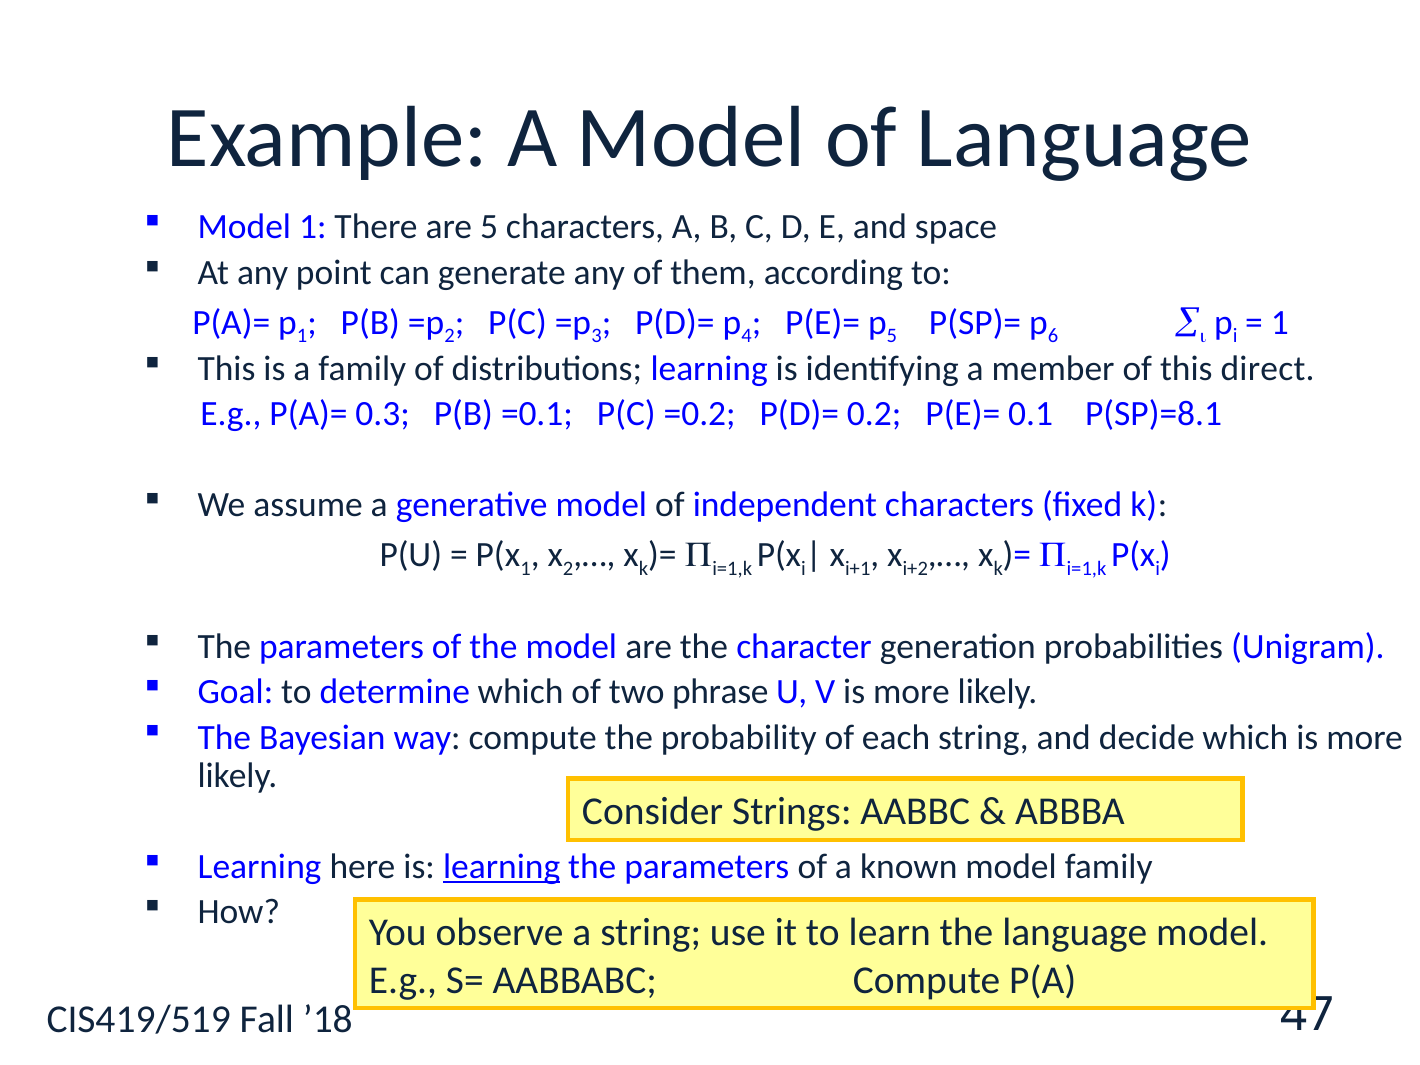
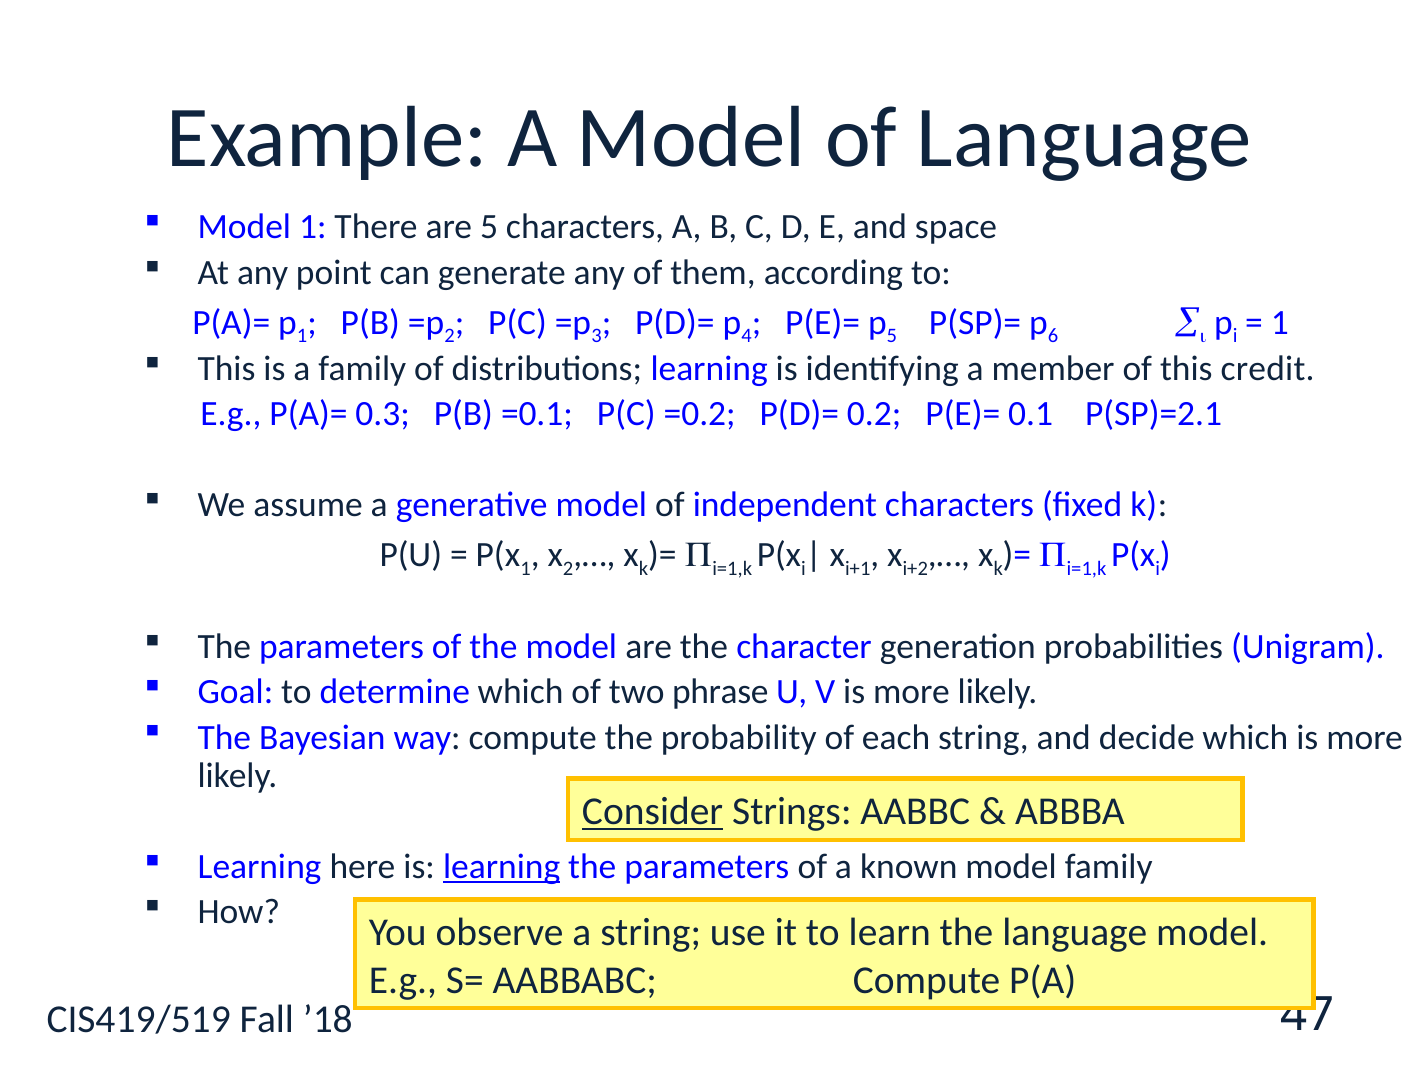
direct: direct -> credit
P(SP)=8.1: P(SP)=8.1 -> P(SP)=2.1
Consider underline: none -> present
